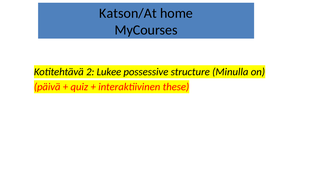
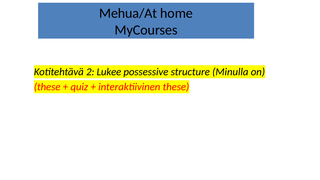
Katson/At: Katson/At -> Mehua/At
päivä at (47, 87): päivä -> these
